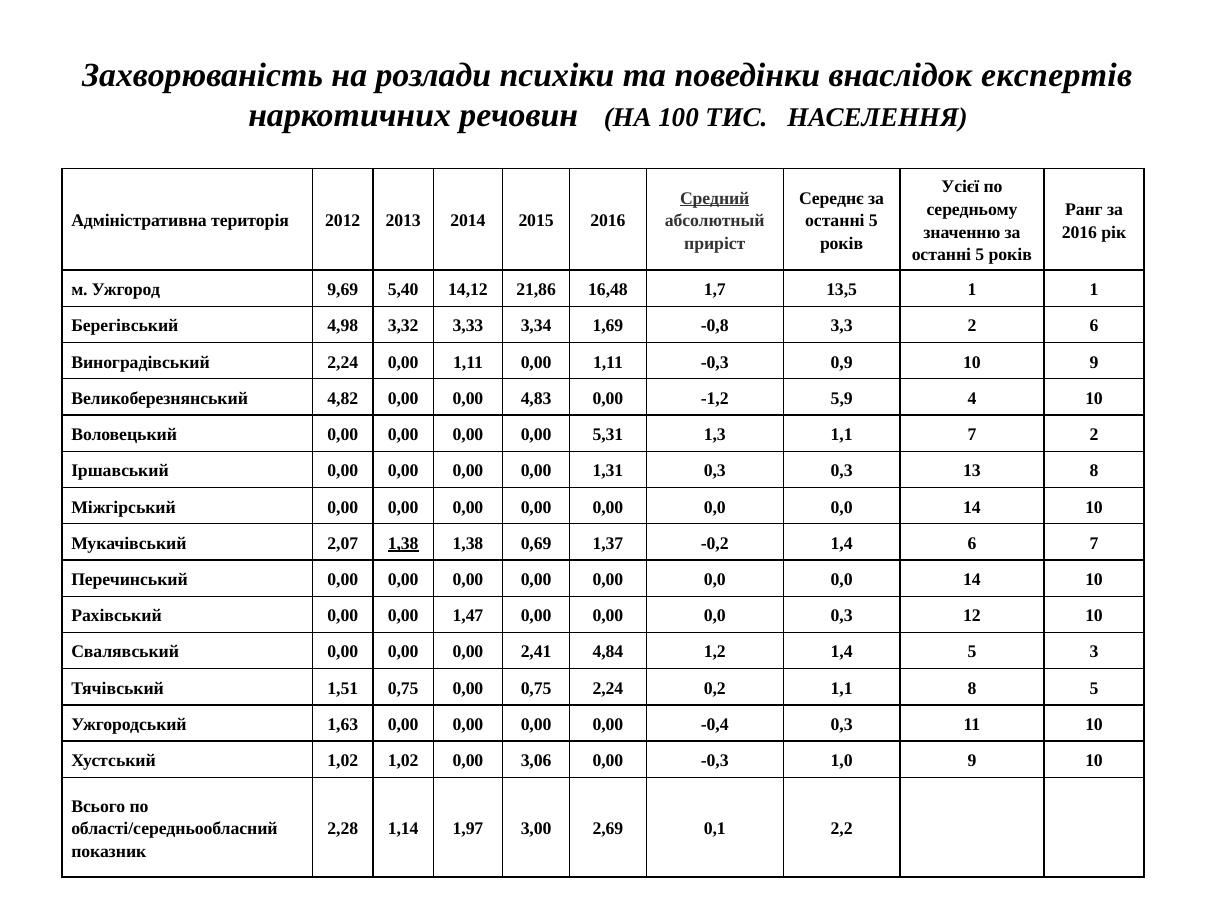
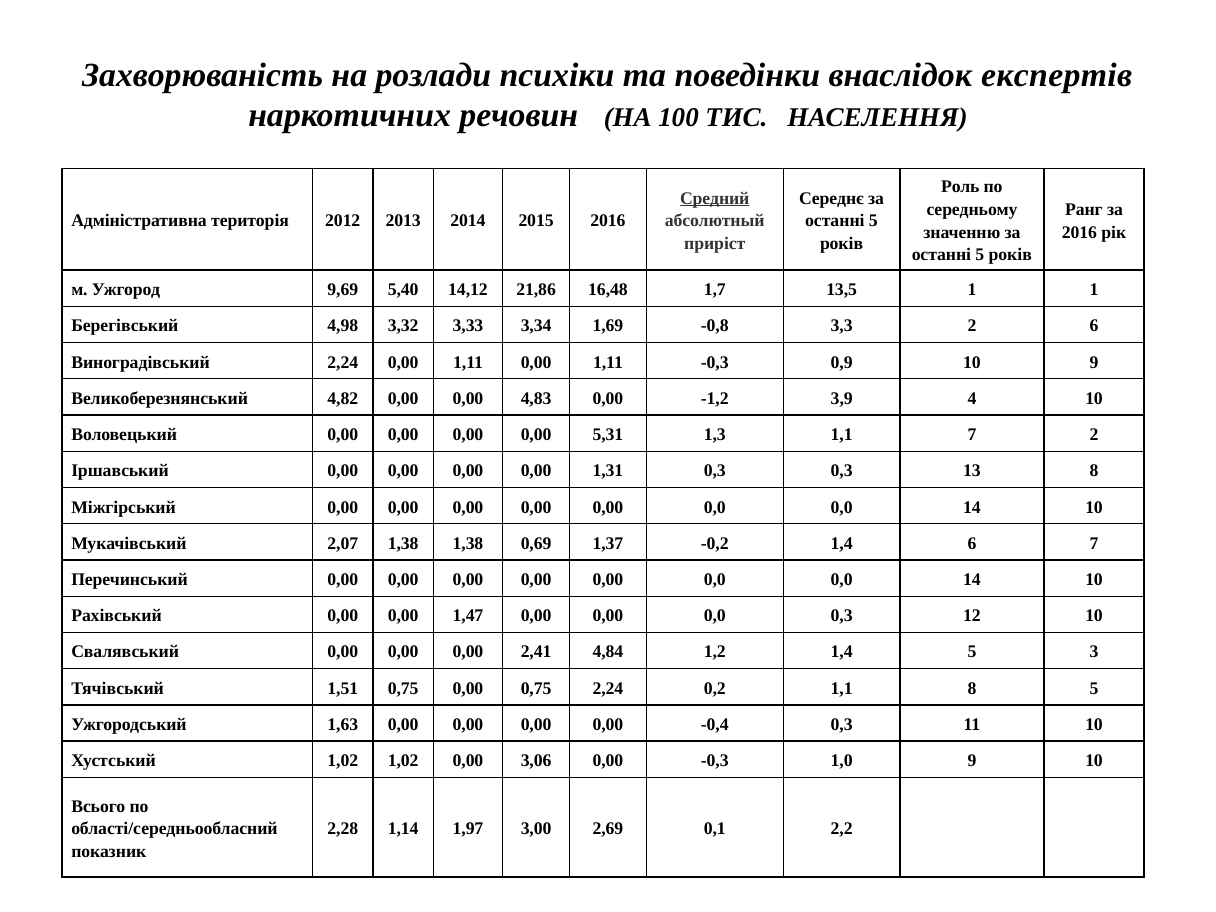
Усієї: Усієї -> Роль
5,9: 5,9 -> 3,9
1,38 at (403, 543) underline: present -> none
